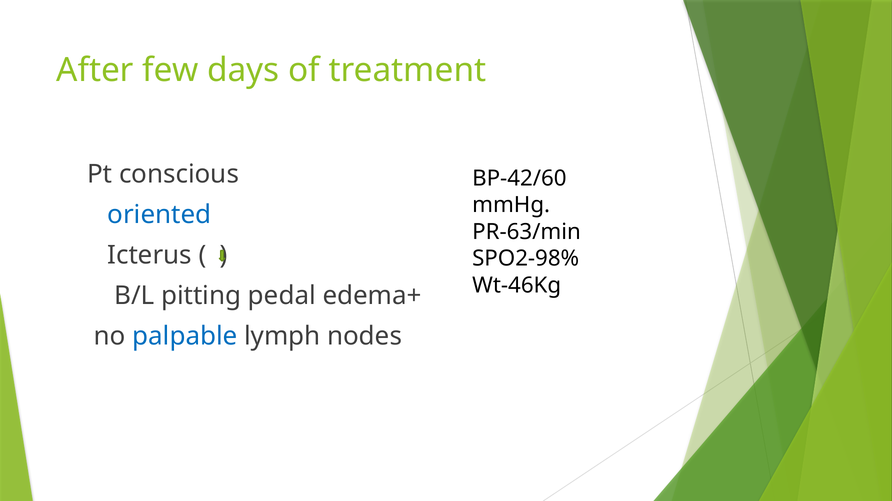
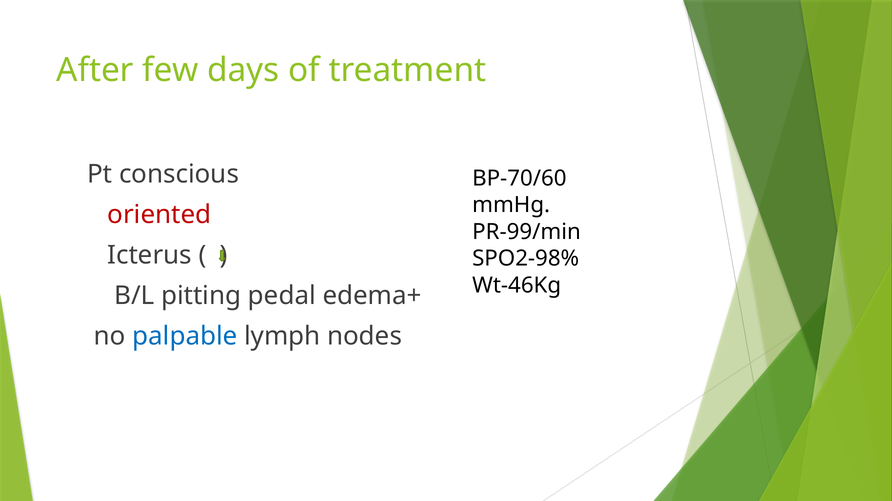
BP-42/60: BP-42/60 -> BP-70/60
oriented colour: blue -> red
PR-63/min: PR-63/min -> PR-99/min
